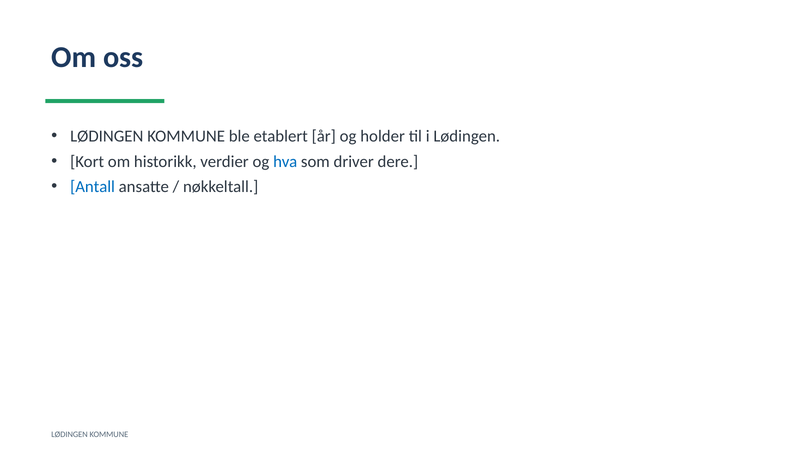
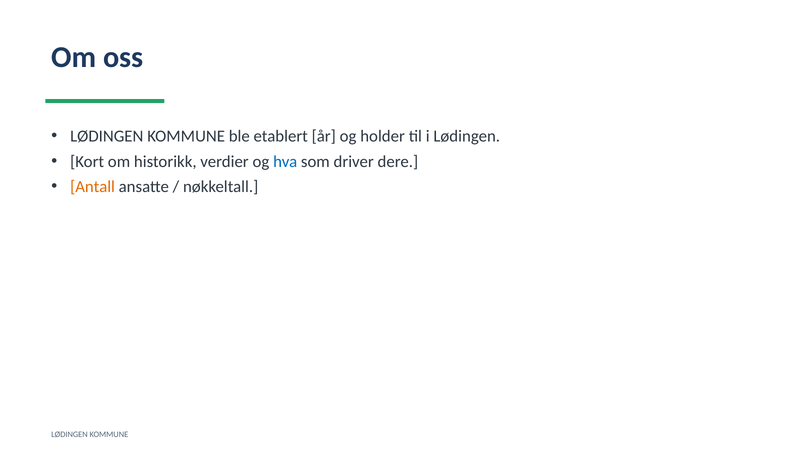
Antall colour: blue -> orange
